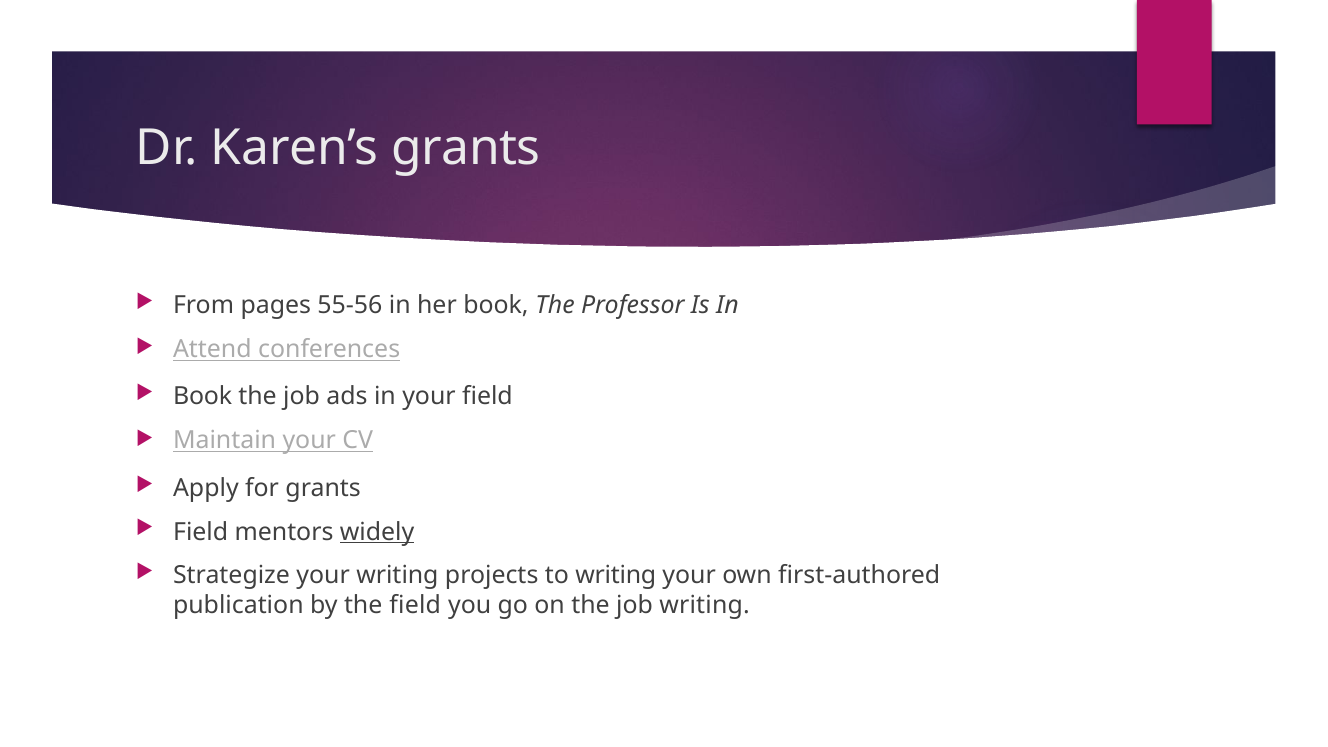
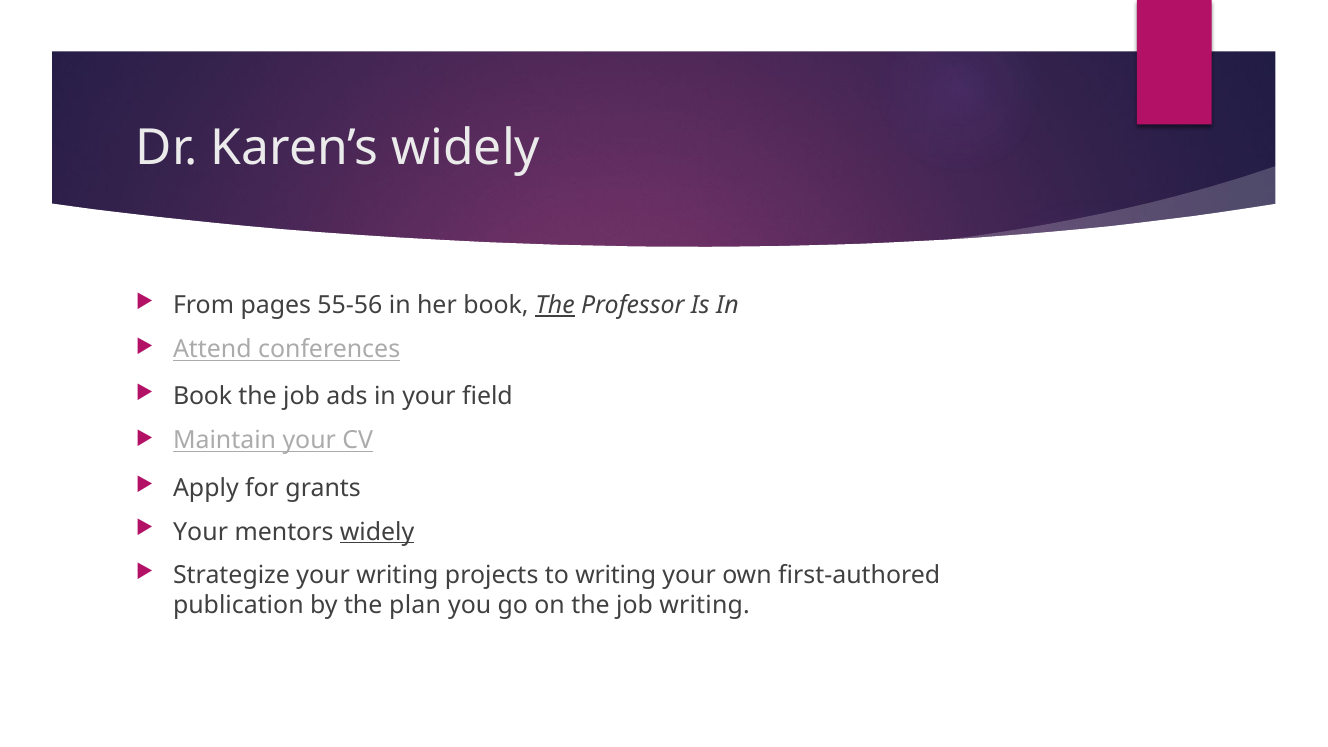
Karen’s grants: grants -> widely
The at (555, 305) underline: none -> present
Field at (201, 532): Field -> Your
the field: field -> plan
